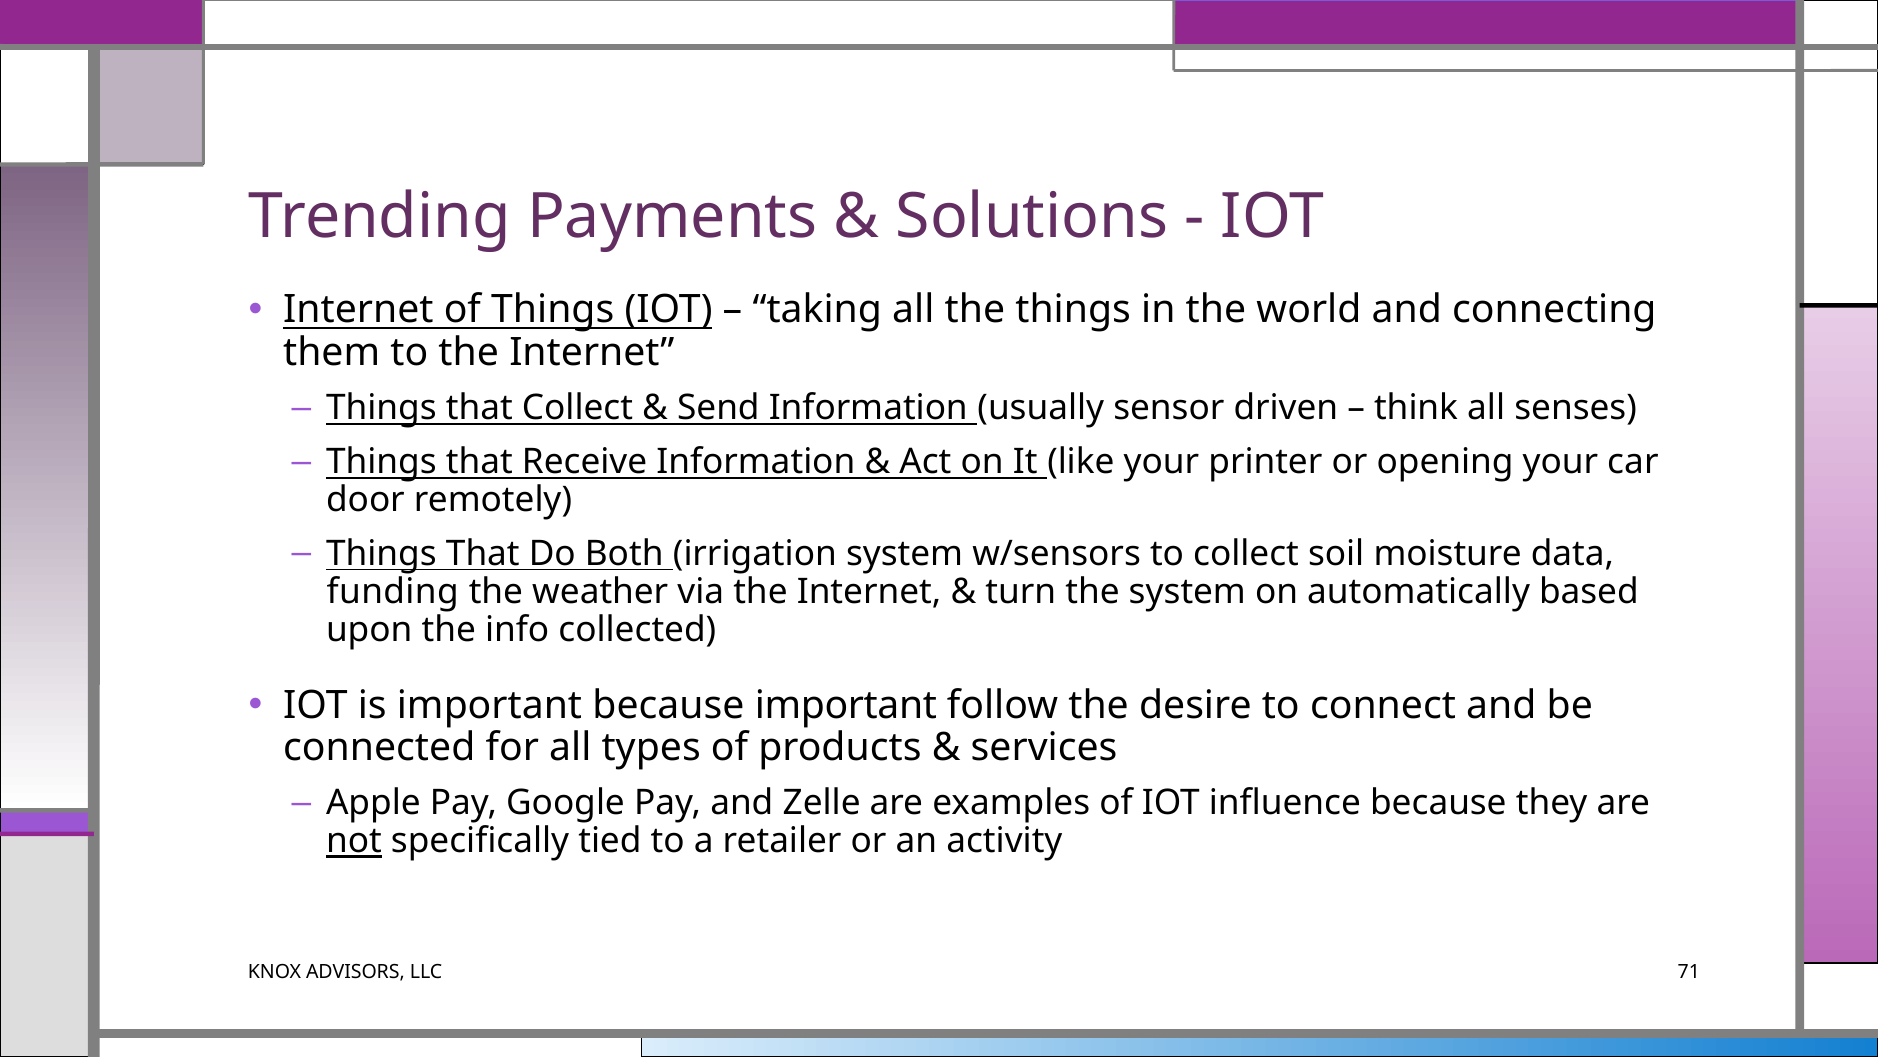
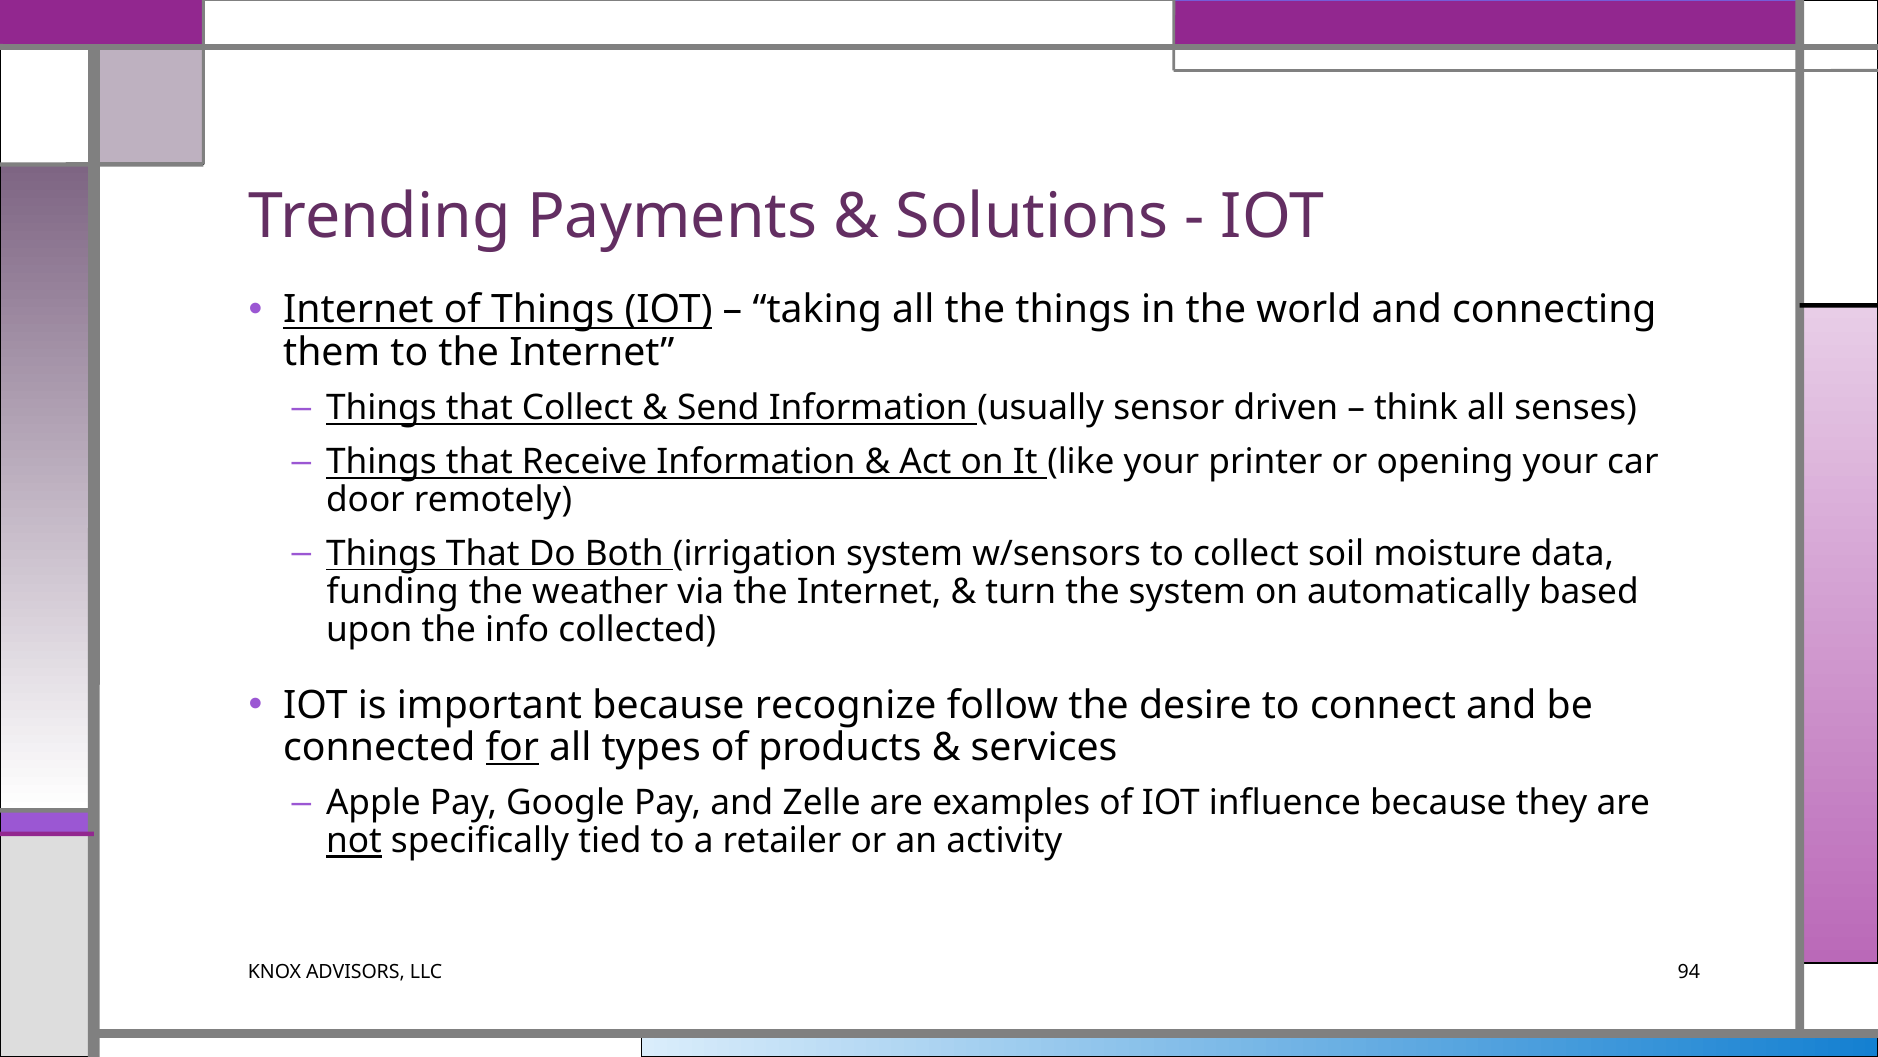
because important: important -> recognize
for underline: none -> present
71: 71 -> 94
